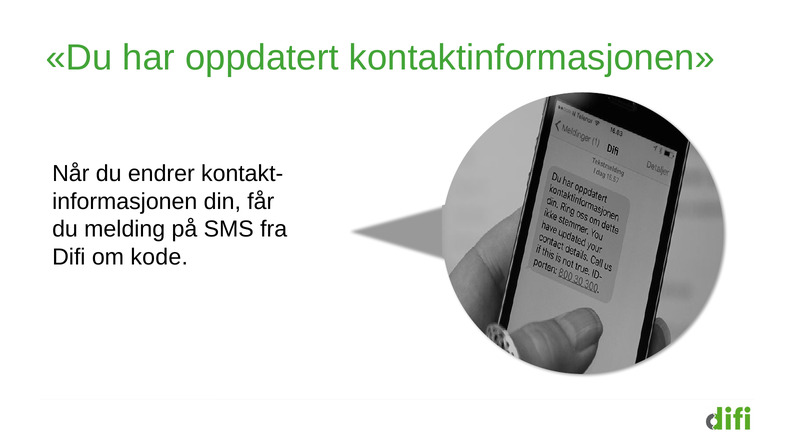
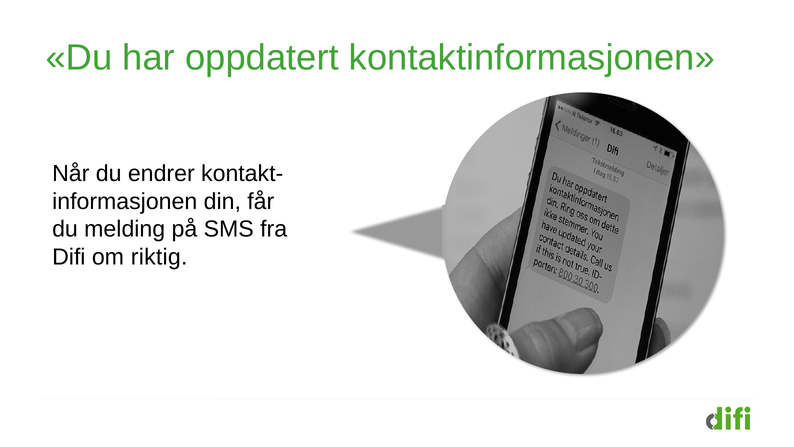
kode: kode -> riktig
